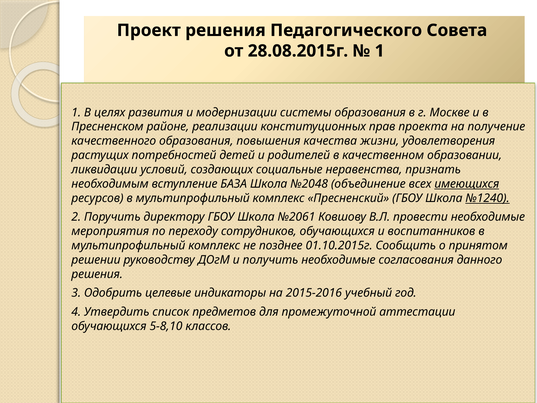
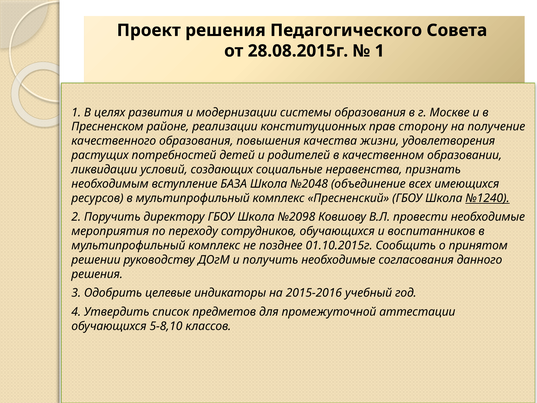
проекта: проекта -> сторону
имеющихся underline: present -> none
№2061: №2061 -> №2098
